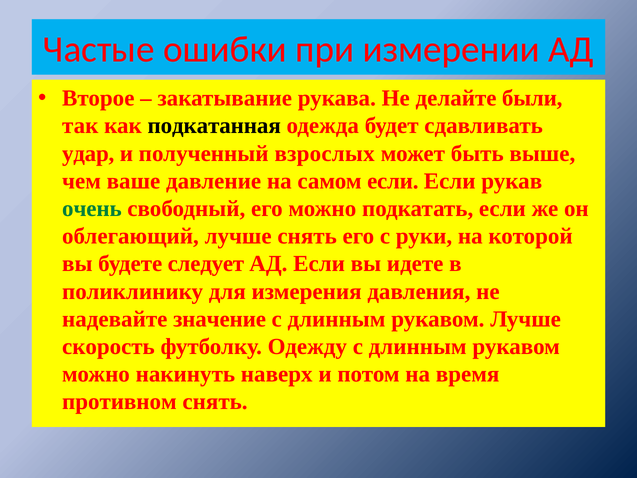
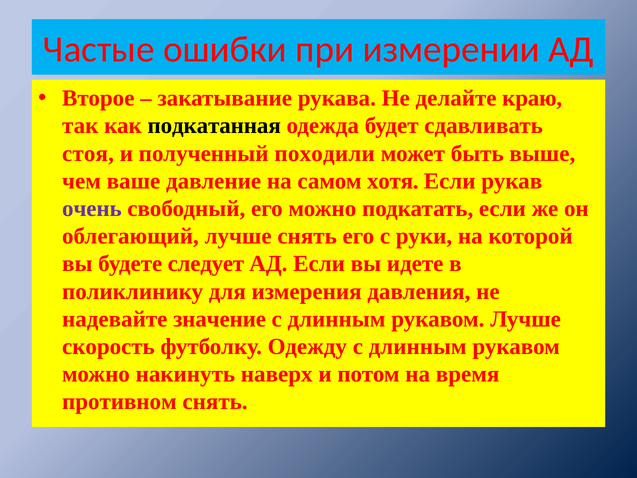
были: были -> краю
удар: удар -> стоя
взрослых: взрослых -> походили
самом если: если -> хотя
очень colour: green -> purple
